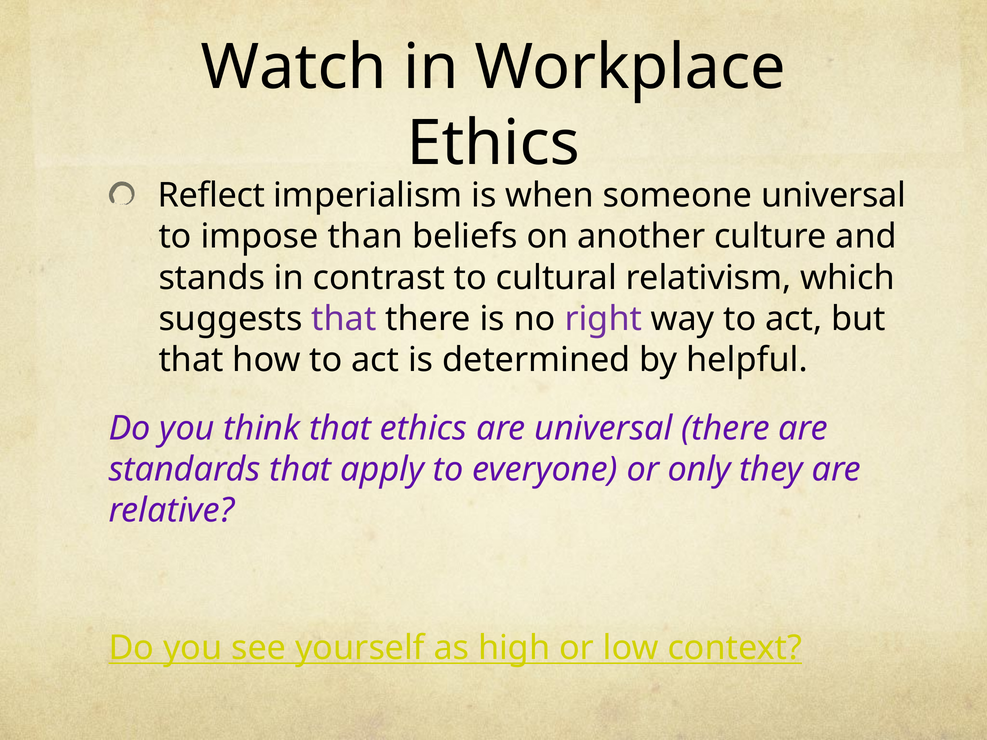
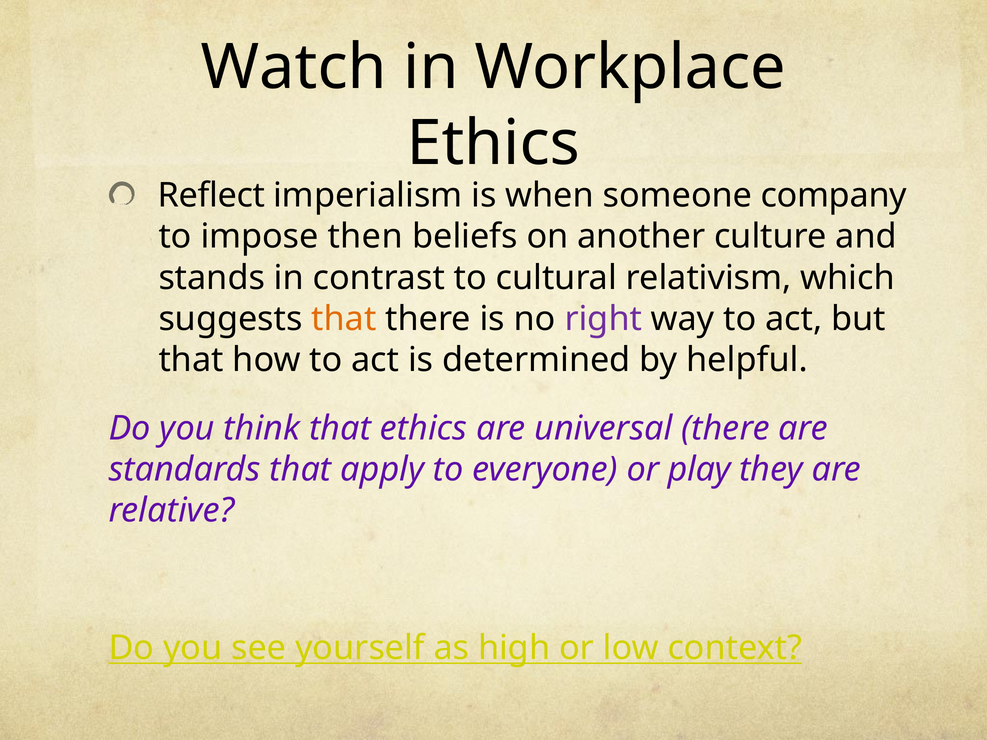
someone universal: universal -> company
than: than -> then
that at (344, 319) colour: purple -> orange
only: only -> play
